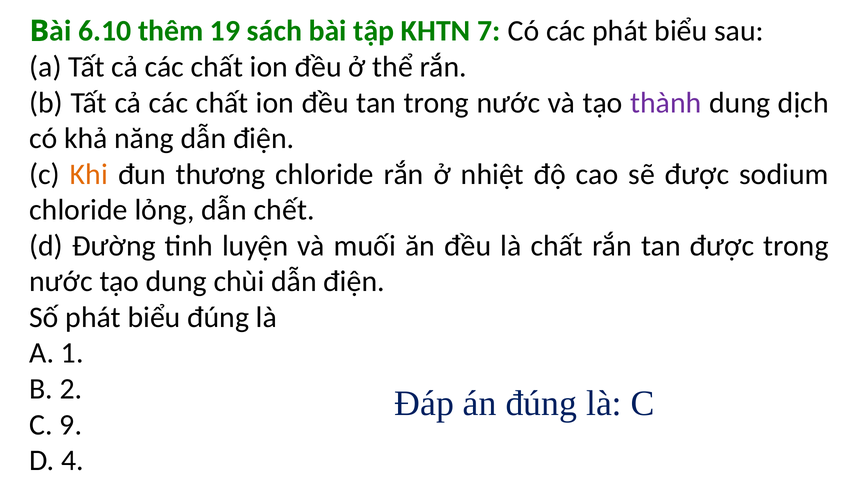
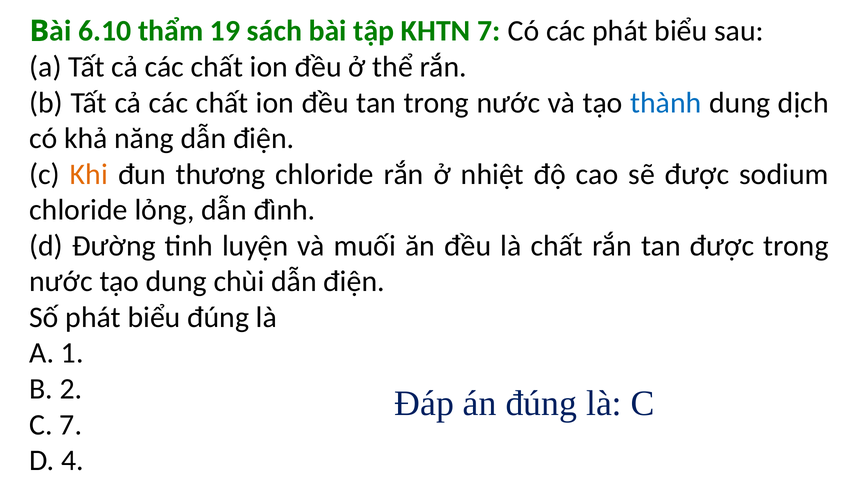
thêm: thêm -> thẩm
thành colour: purple -> blue
chết: chết -> đình
C 9: 9 -> 7
